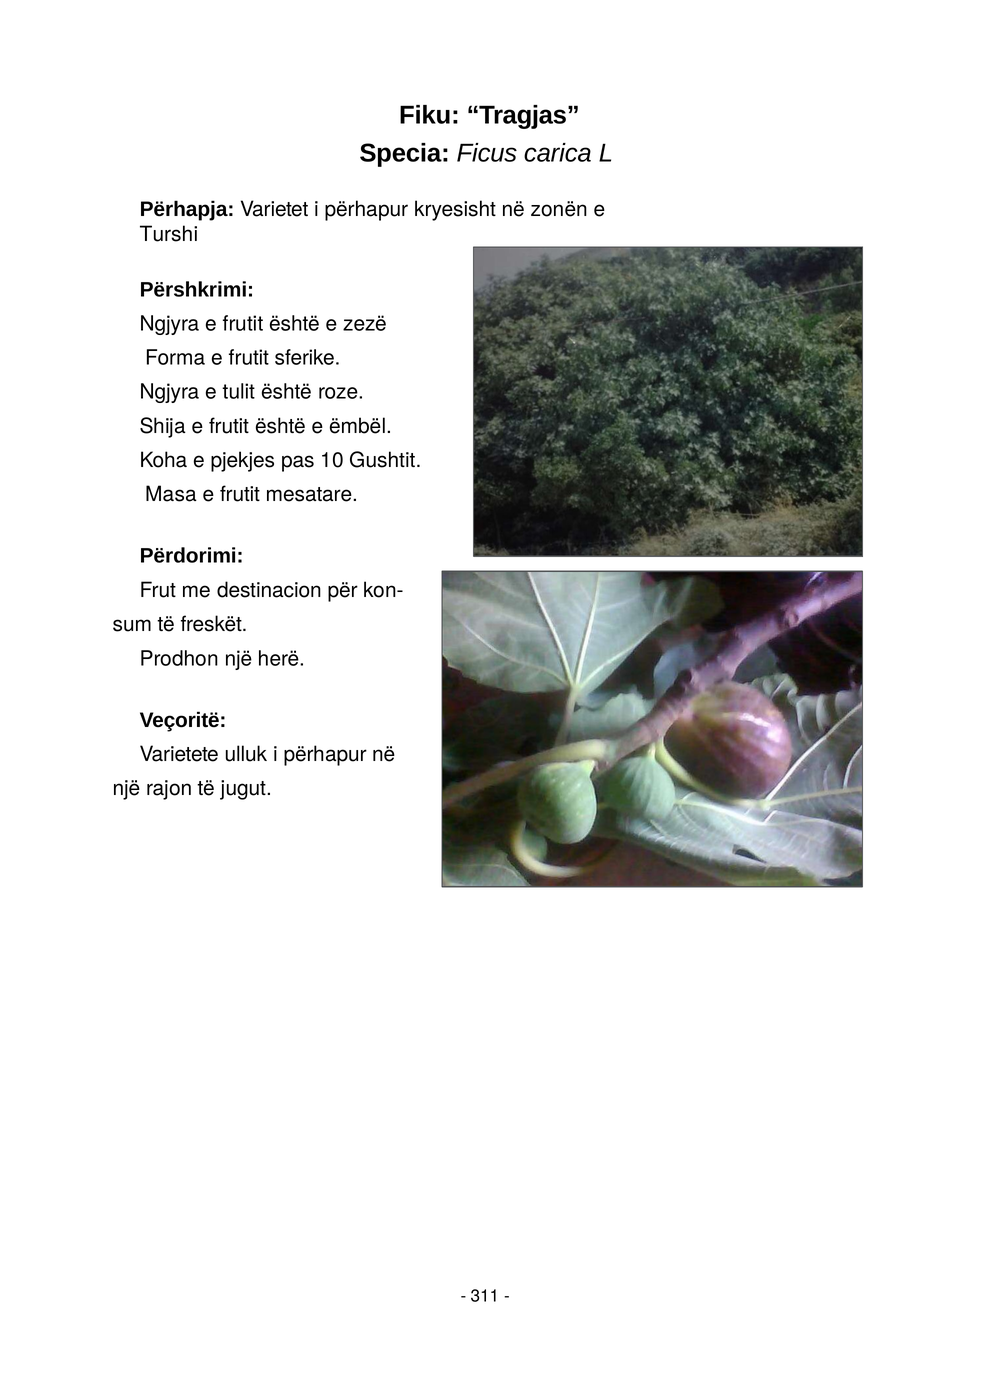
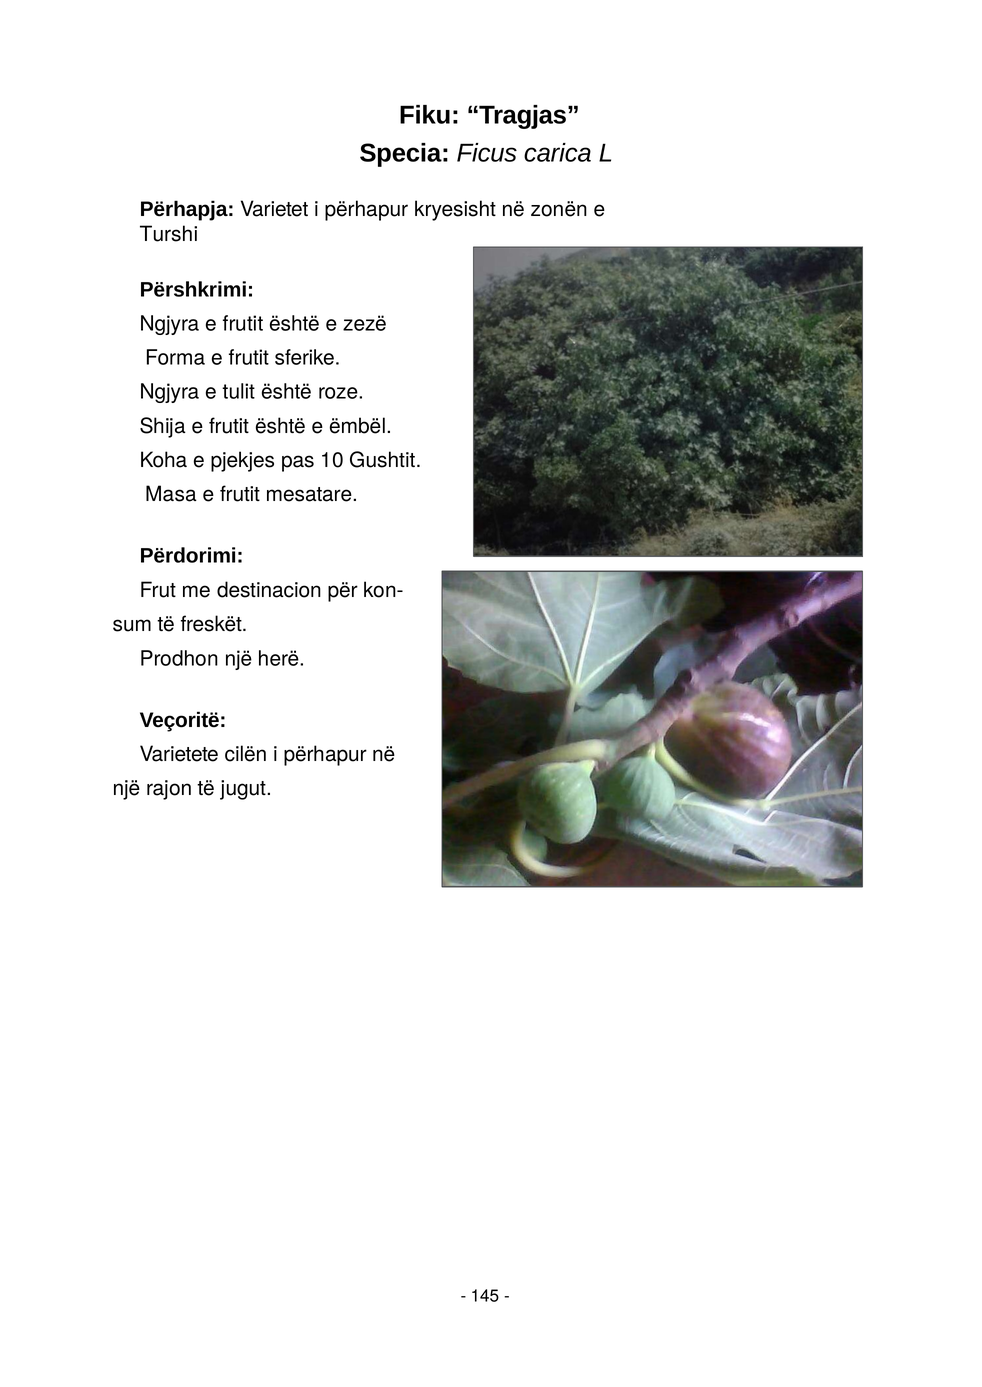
ulluk: ulluk -> cilën
311: 311 -> 145
